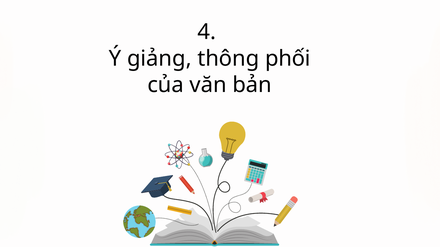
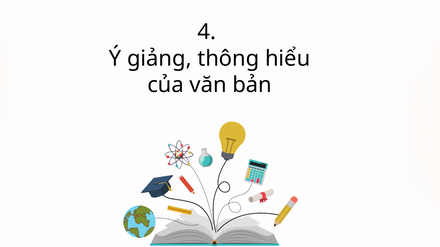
phối: phối -> hiểu
